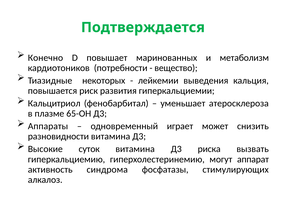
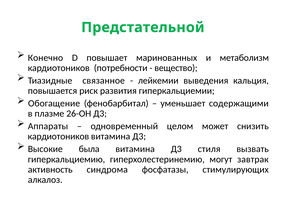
Подтверждается: Подтверждается -> Предстательной
некоторых: некоторых -> связанное
Кальцитриол: Кальцитриол -> Обогащение
атеросклероза: атеросклероза -> содержащими
65-ОН: 65-ОН -> 26-ОН
играет: играет -> целом
разновидности at (58, 137): разновидности -> кардиотоников
суток: суток -> была
риска: риска -> стиля
аппарат: аппарат -> завтрак
